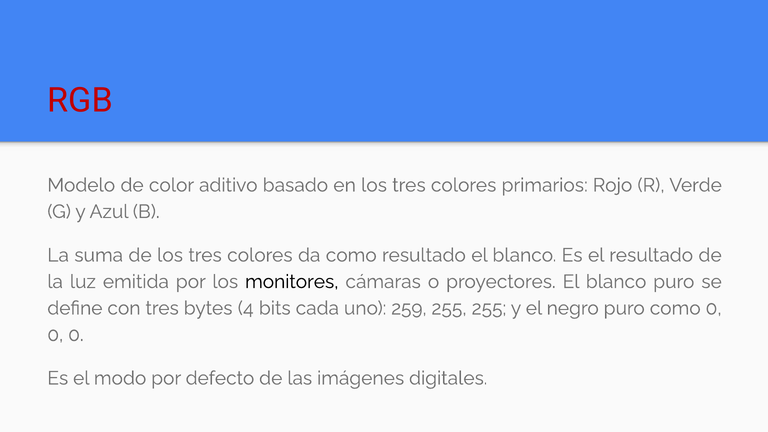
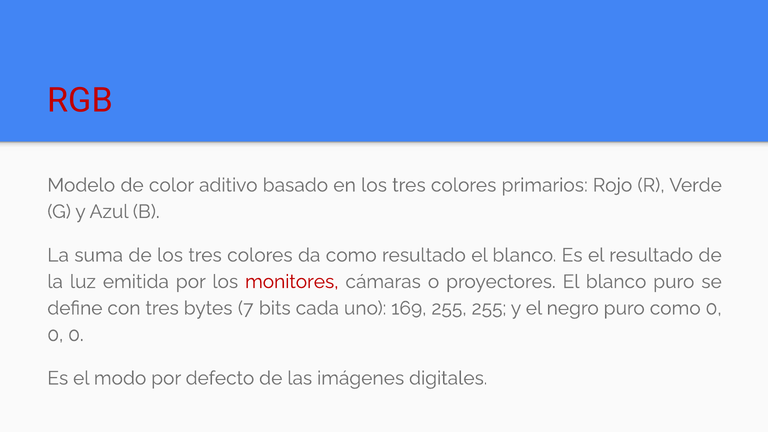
monitores colour: black -> red
4: 4 -> 7
259: 259 -> 169
